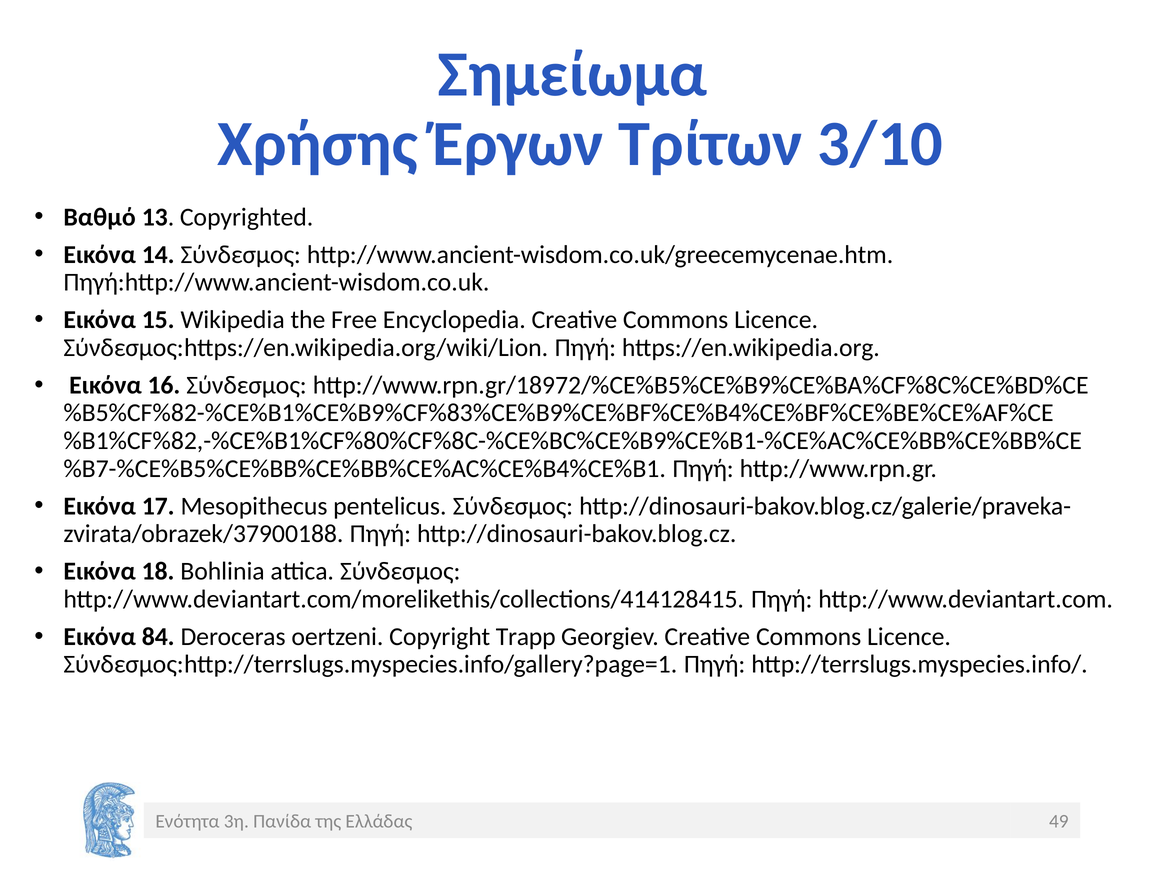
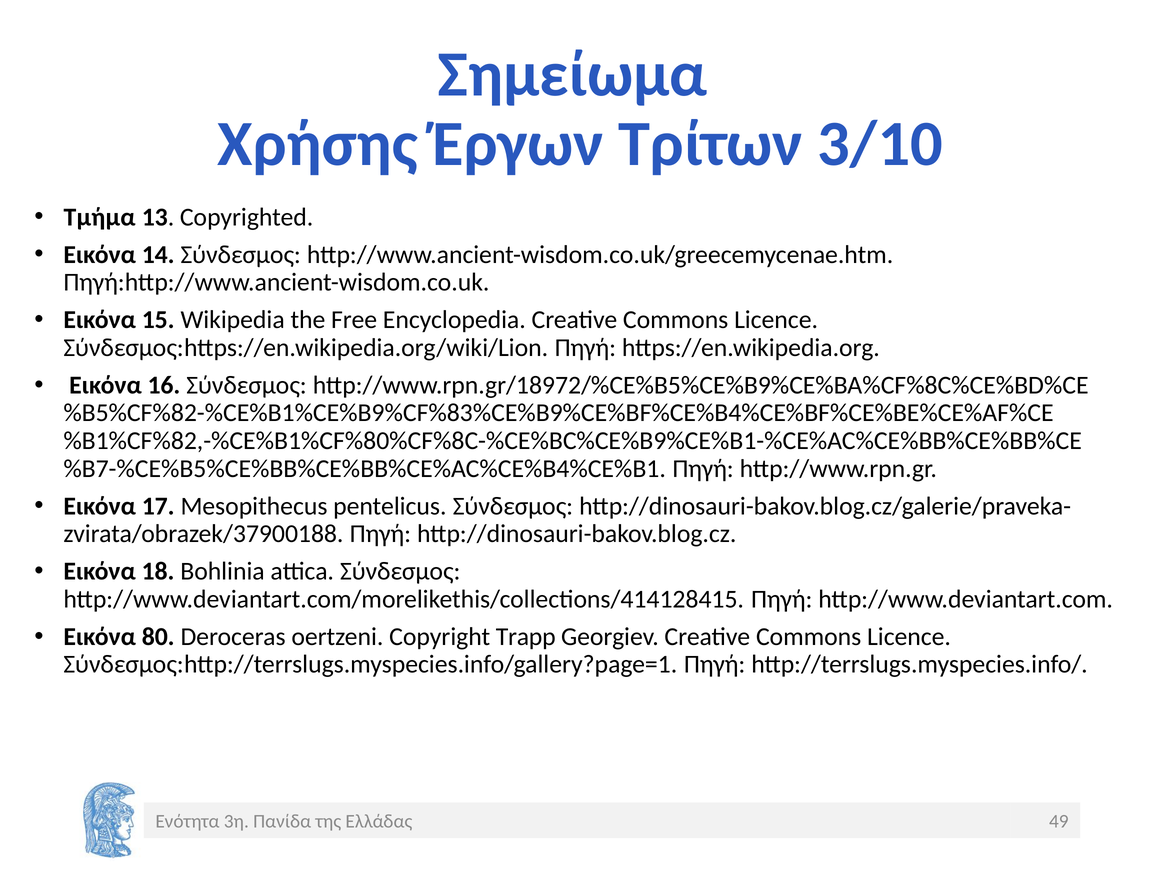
Βαθμό: Βαθμό -> Τμήμα
84: 84 -> 80
